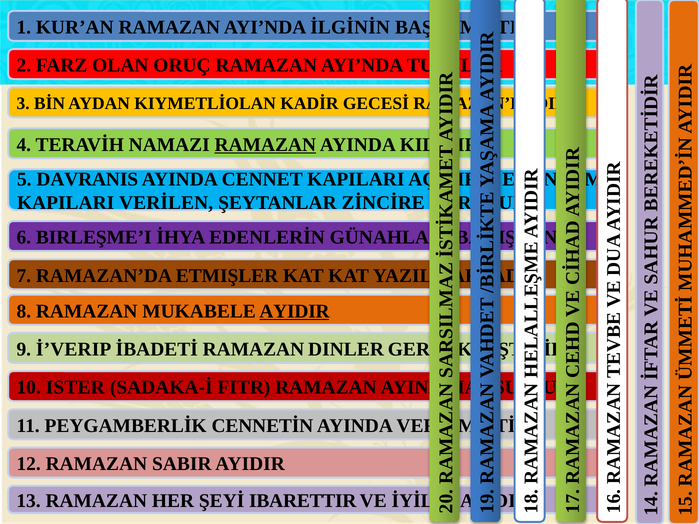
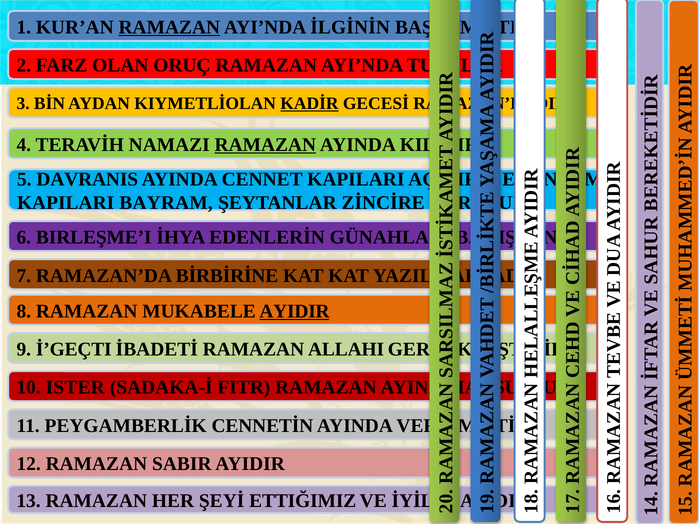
RAMAZAN at (169, 27) underline: none -> present
KADİR underline: none -> present
VERİLEN: VERİLEN -> BAYRAM
ETMIŞLER: ETMIŞLER -> BİRBİRİNE
İ’VERIP: İ’VERIP -> İ’GEÇTI
DINLER: DINLER -> ALLAHI
IBARETTIR: IBARETTIR -> ETTIĞIMIZ
